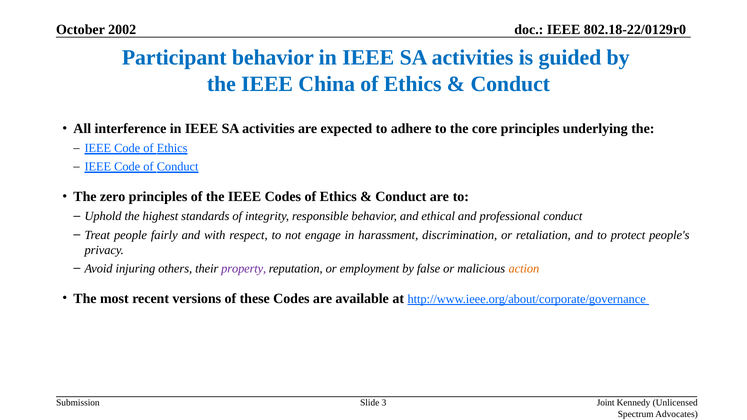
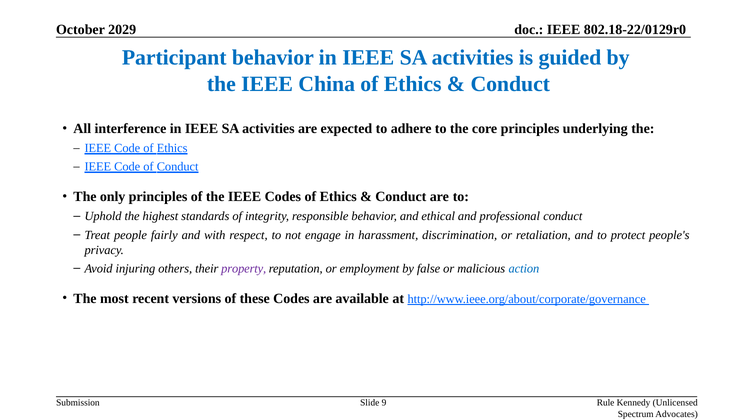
2002: 2002 -> 2029
zero: zero -> only
action colour: orange -> blue
3: 3 -> 9
Joint: Joint -> Rule
